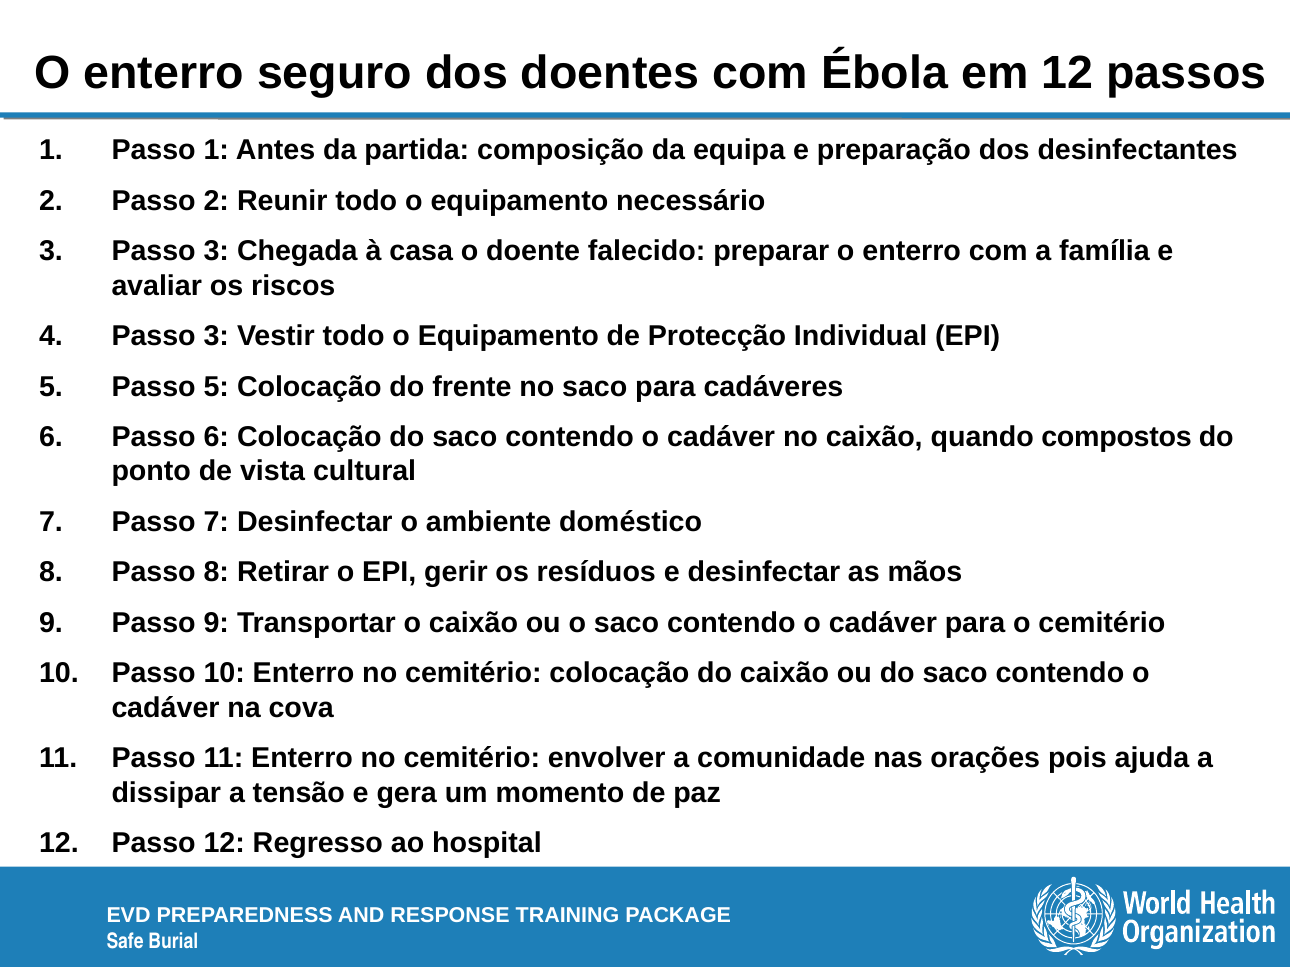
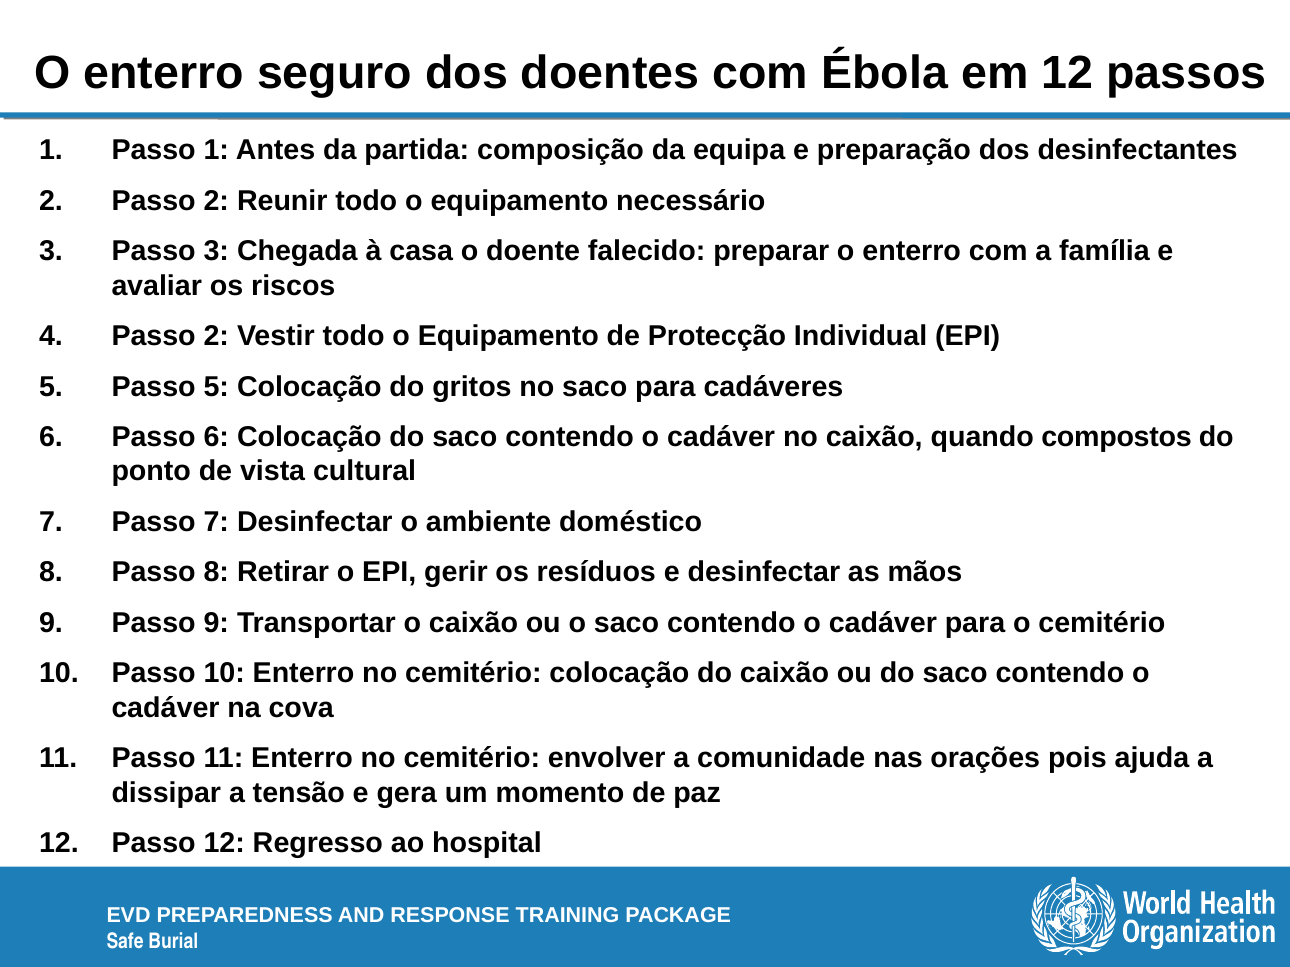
4 Passo 3: 3 -> 2
frente: frente -> gritos
